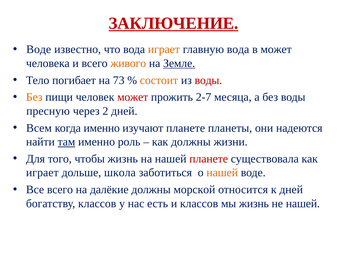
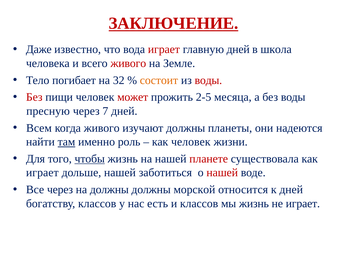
Воде at (39, 49): Воде -> Даже
играет at (164, 49) colour: orange -> red
главную вода: вода -> дней
в может: может -> школа
живого at (128, 63) colour: orange -> red
Земле underline: present -> none
73: 73 -> 32
Без at (34, 97) colour: orange -> red
2-7: 2-7 -> 2-5
2: 2 -> 7
когда именно: именно -> живого
изучают планете: планете -> должны
как должны: должны -> человек
чтобы underline: none -> present
дольше школа: школа -> нашей
нашей at (222, 173) colour: orange -> red
Все всего: всего -> через
на далёкие: далёкие -> должны
не нашей: нашей -> играет
